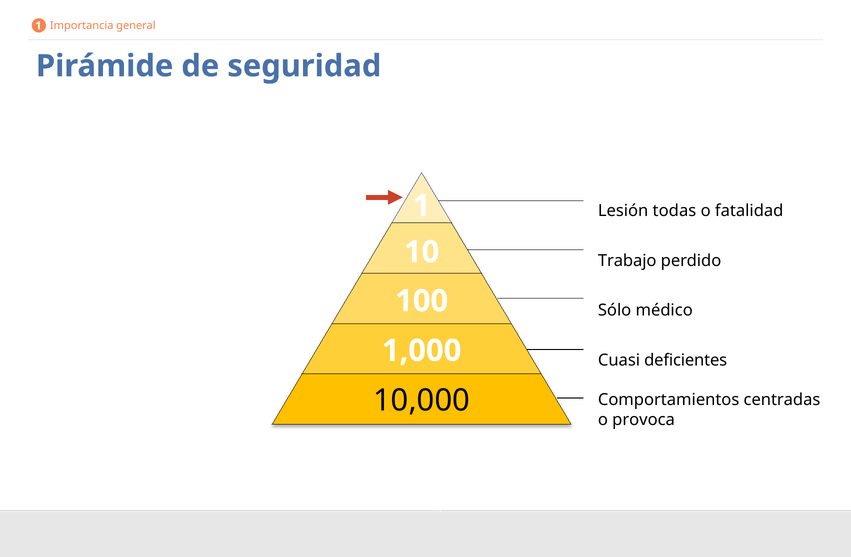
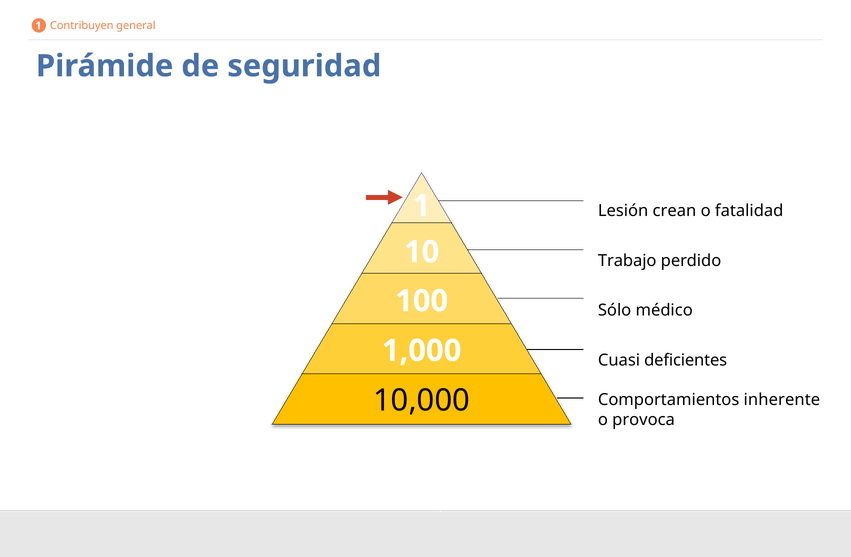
Importancia: Importancia -> Contribuyen
todas: todas -> crean
centradas: centradas -> inherente
